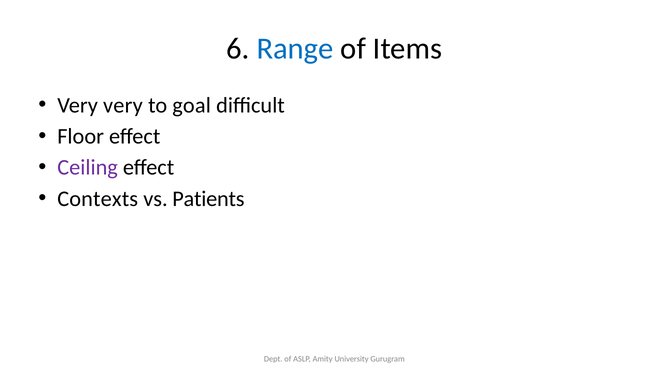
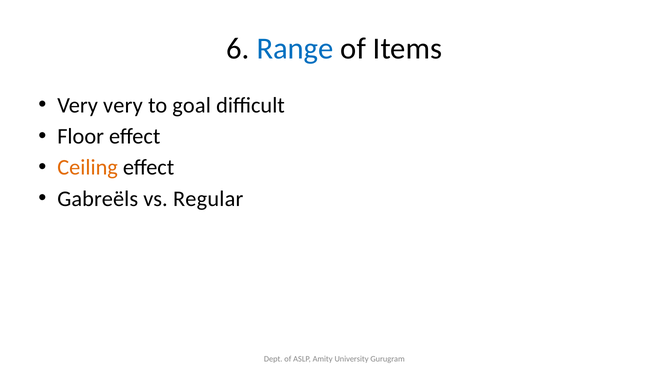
Ceiling colour: purple -> orange
Contexts: Contexts -> Gabreëls
Patients: Patients -> Regular
